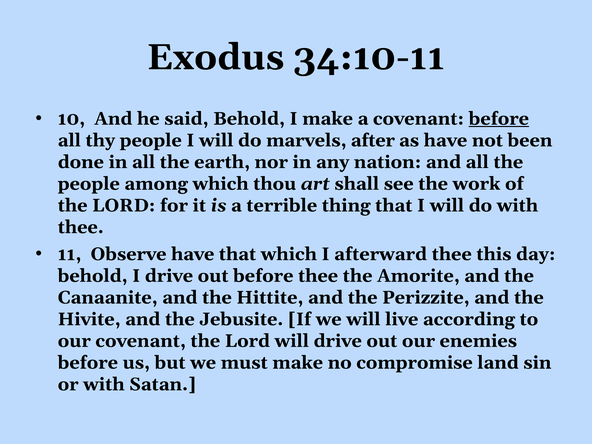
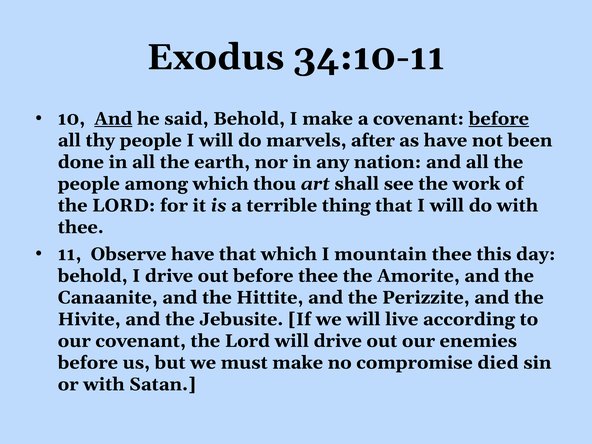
And at (113, 119) underline: none -> present
afterward: afterward -> mountain
land: land -> died
